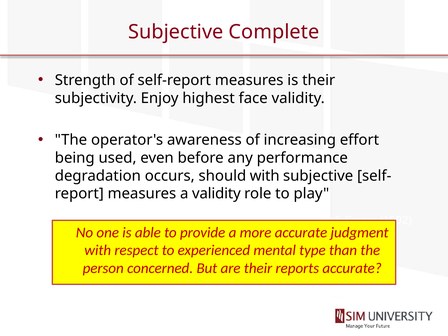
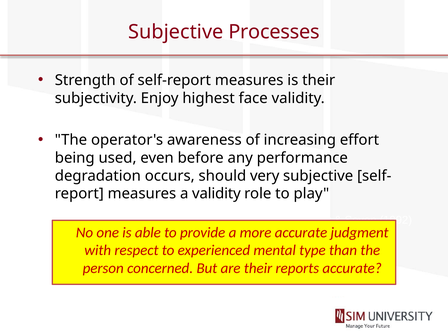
Complete: Complete -> Processes
should with: with -> very
